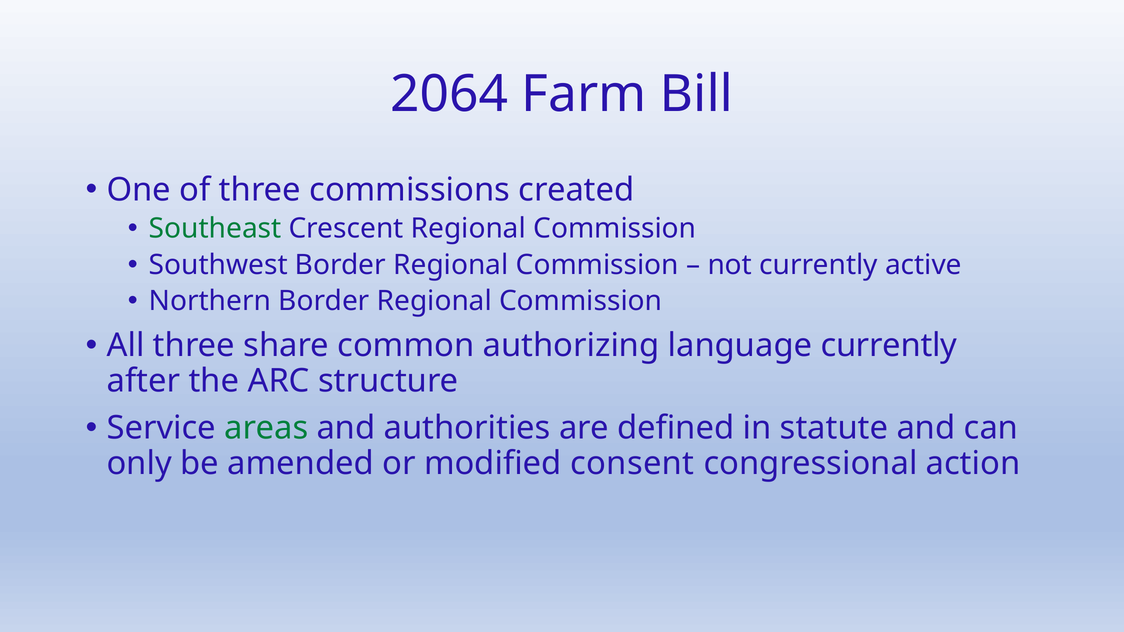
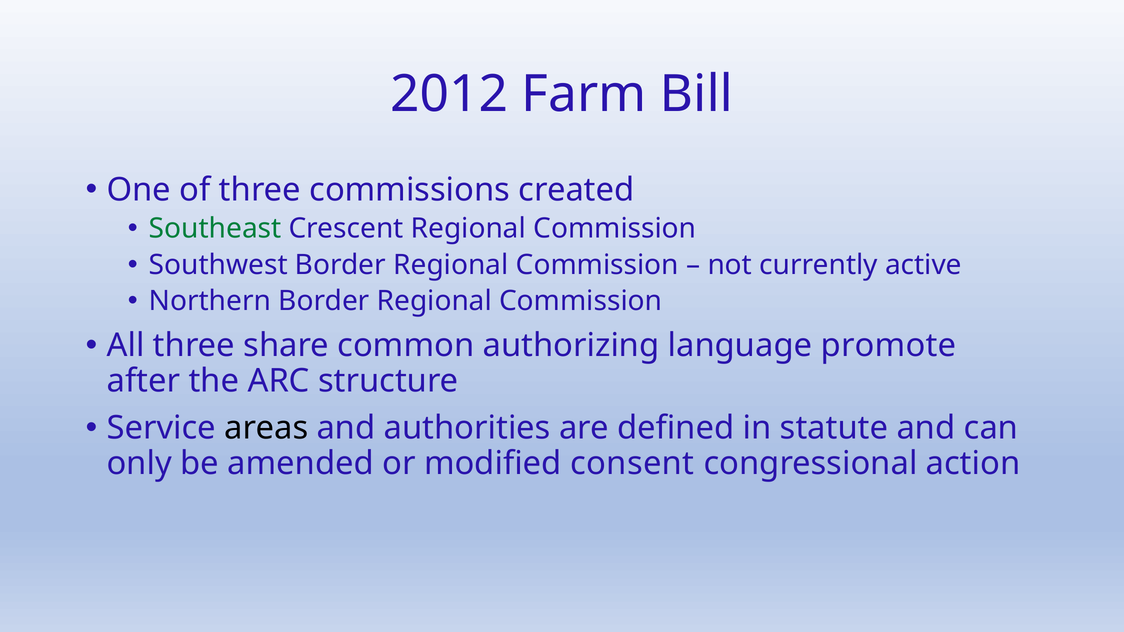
2064: 2064 -> 2012
language currently: currently -> promote
areas colour: green -> black
